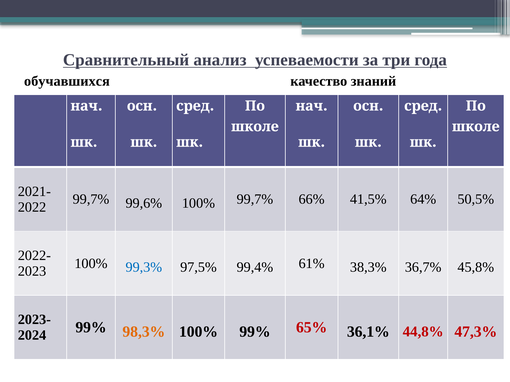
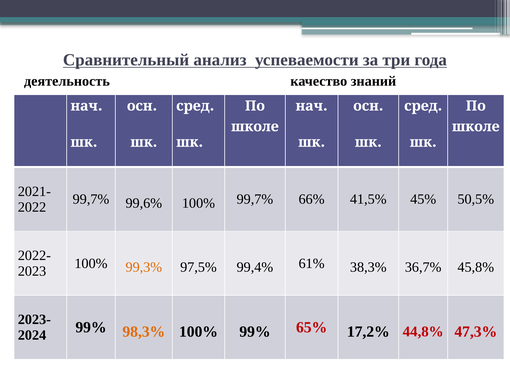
обучавшихся: обучавшихся -> деятельность
64%: 64% -> 45%
99,3% colour: blue -> orange
36,1%: 36,1% -> 17,2%
